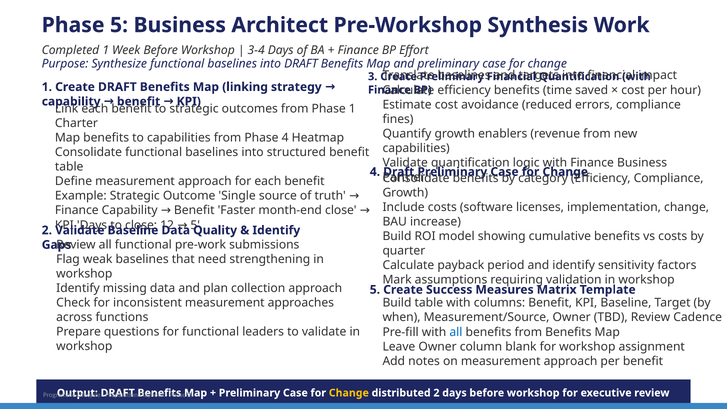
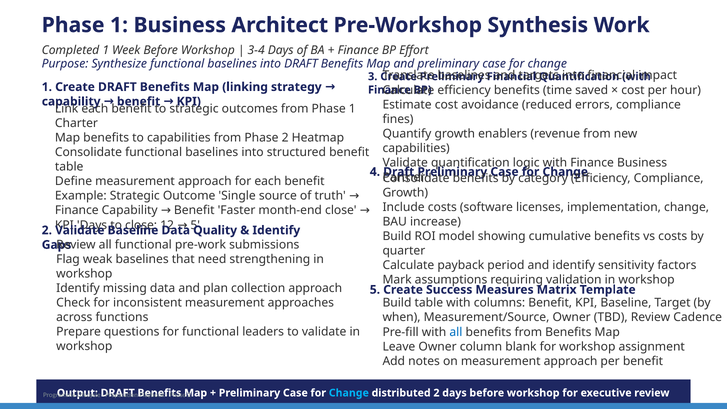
5 at (119, 25): 5 -> 1
from Phase 4: 4 -> 2
Change at (349, 393) colour: yellow -> light blue
